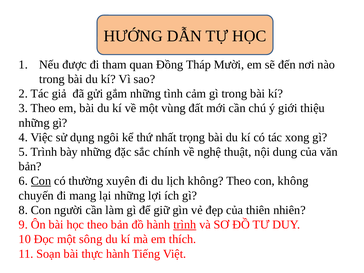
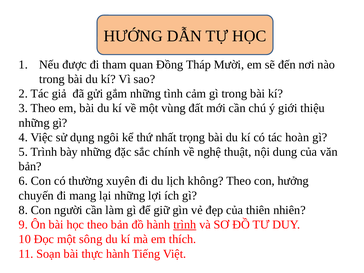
xong: xong -> hoàn
Con at (41, 181) underline: present -> none
con không: không -> hưởng
